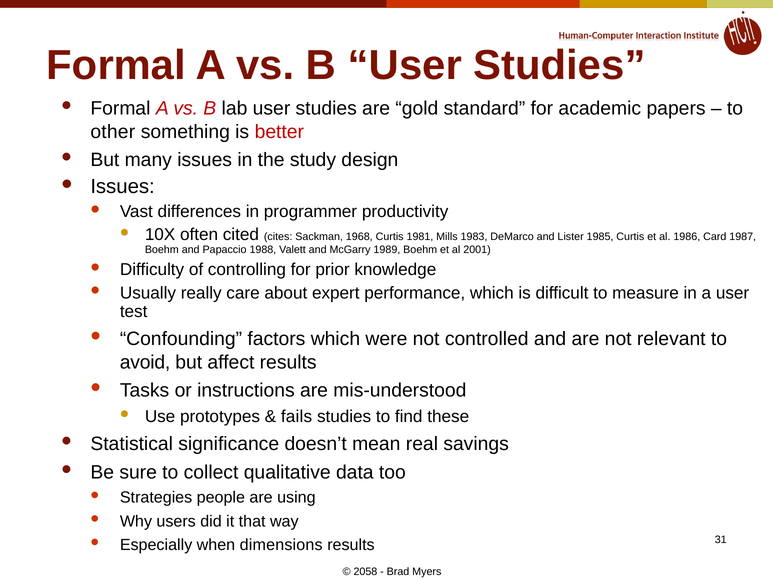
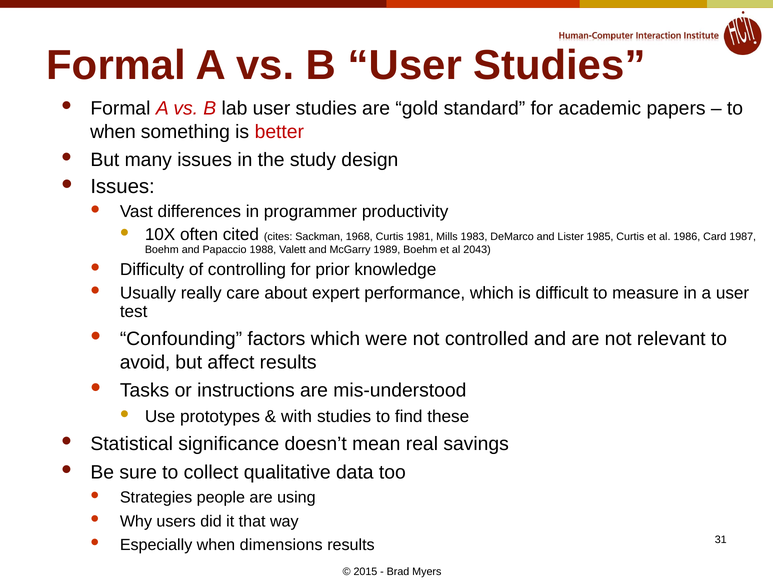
other at (113, 132): other -> when
2001: 2001 -> 2043
fails: fails -> with
2058: 2058 -> 2015
